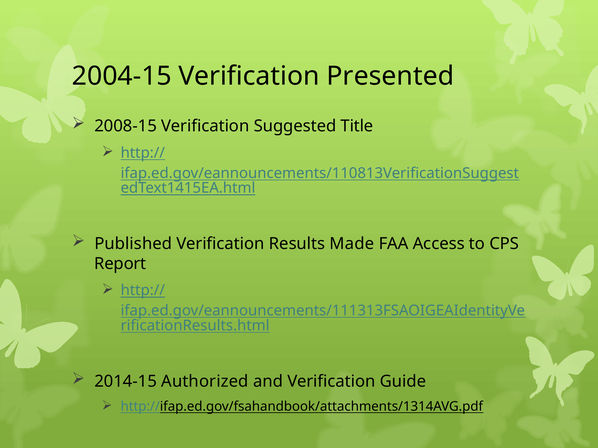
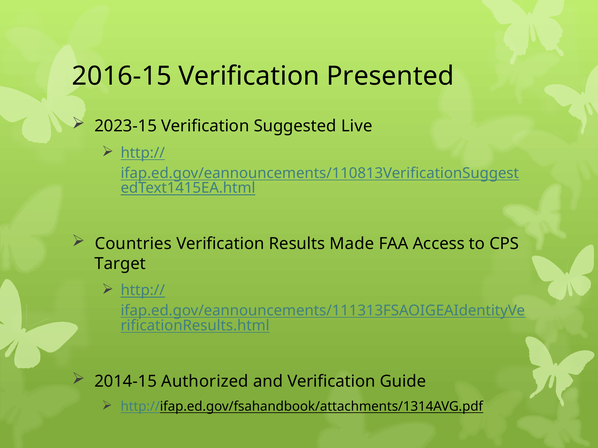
2004-15: 2004-15 -> 2016-15
2008-15: 2008-15 -> 2023-15
Title: Title -> Live
Published: Published -> Countries
Report: Report -> Target
